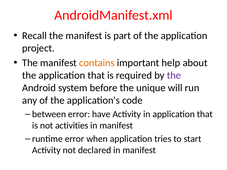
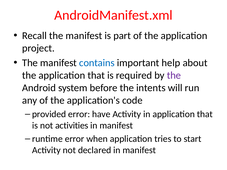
contains colour: orange -> blue
unique: unique -> intents
between: between -> provided
